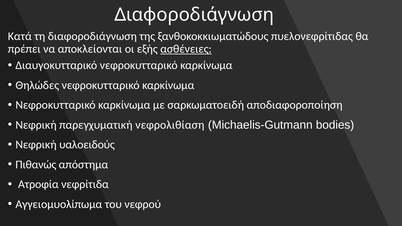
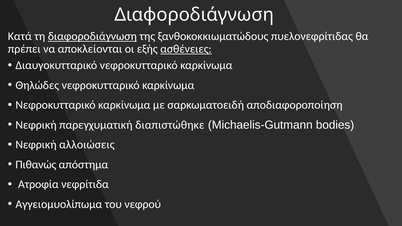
διαφοροδιάγνωση at (92, 36) underline: none -> present
νεφρολιθίαση: νεφρολιθίαση -> διαπιστώθηκε
υαλοειδούς: υαλοειδούς -> αλλοιώσεις
